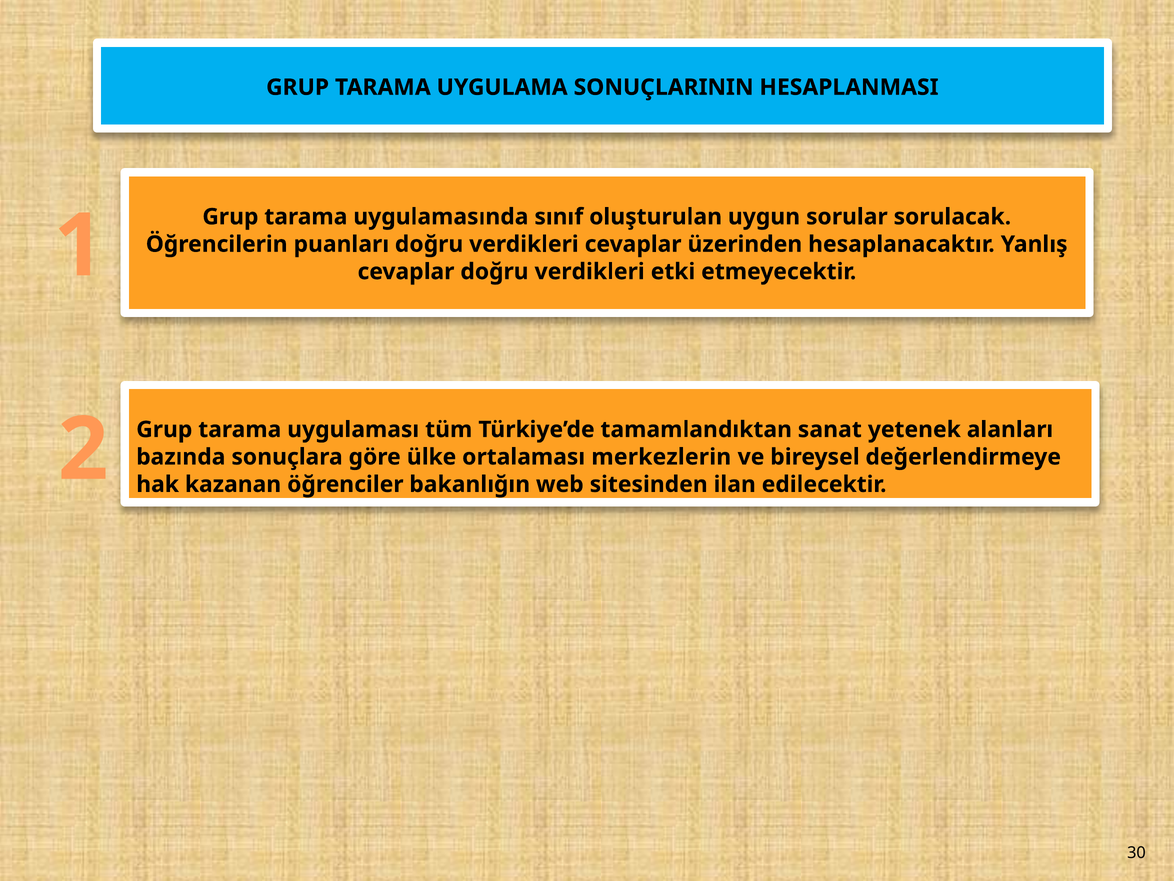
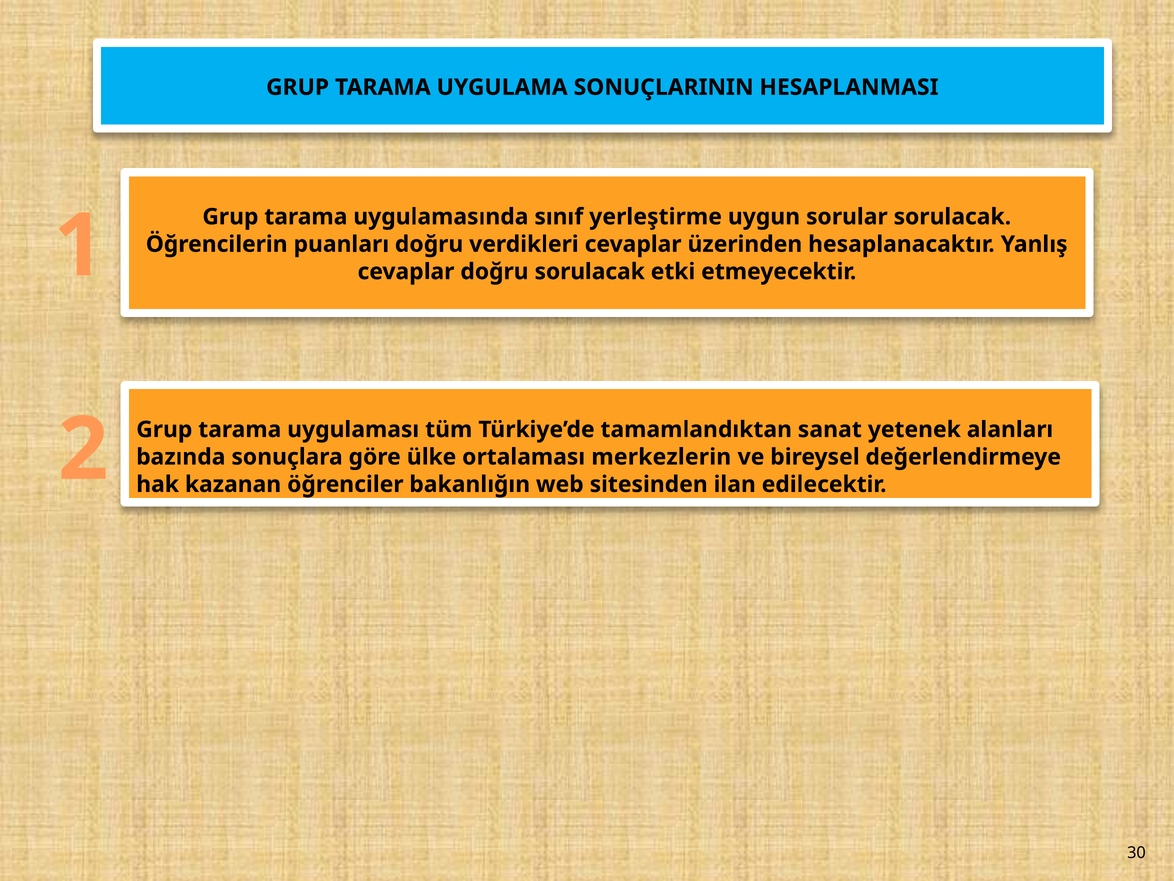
oluşturulan: oluşturulan -> yerleştirme
cevaplar doğru verdikleri: verdikleri -> sorulacak
